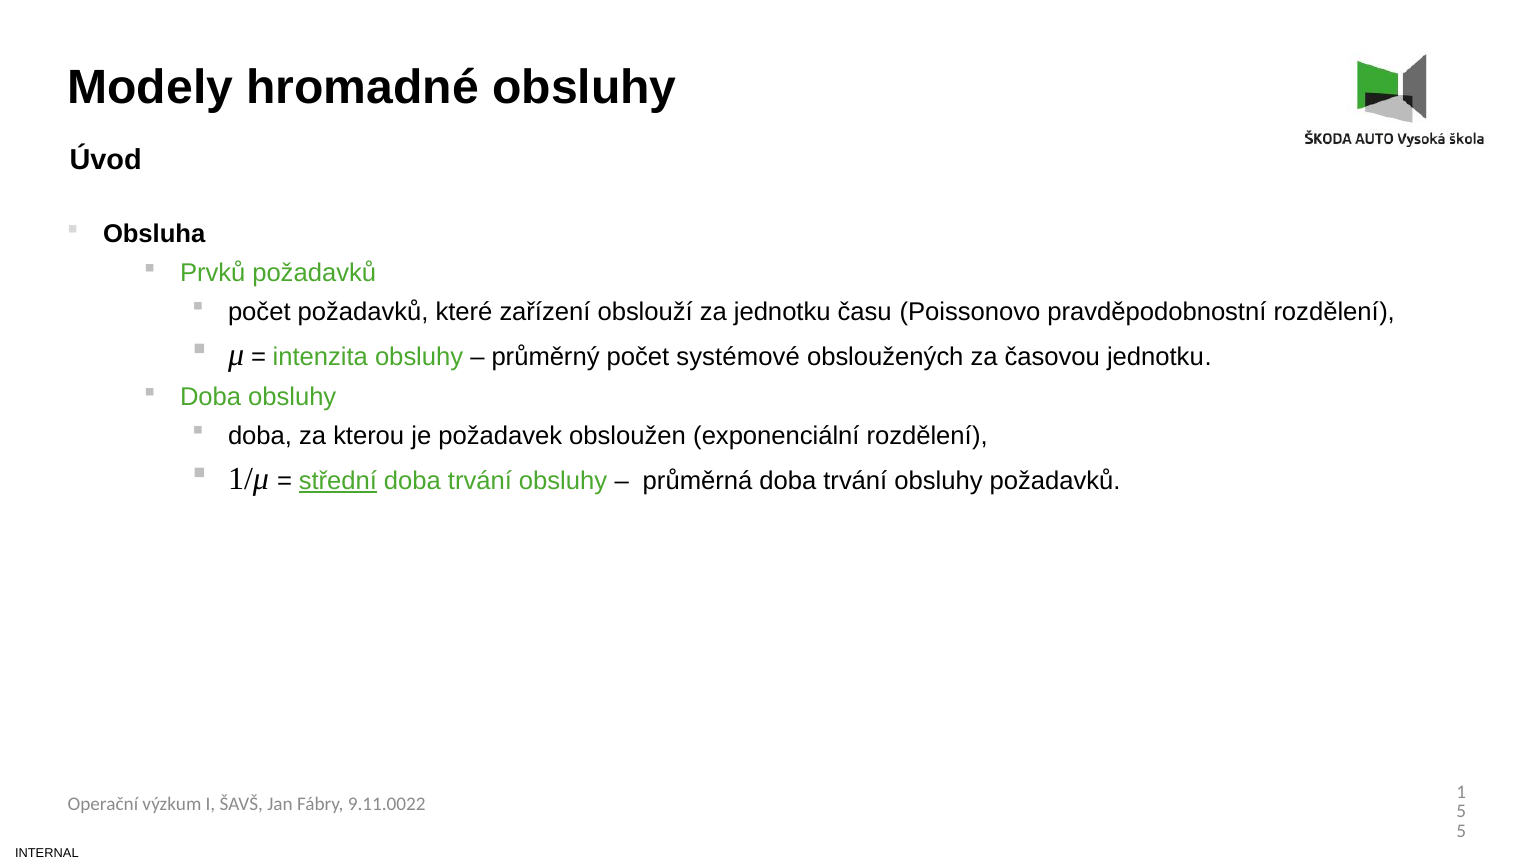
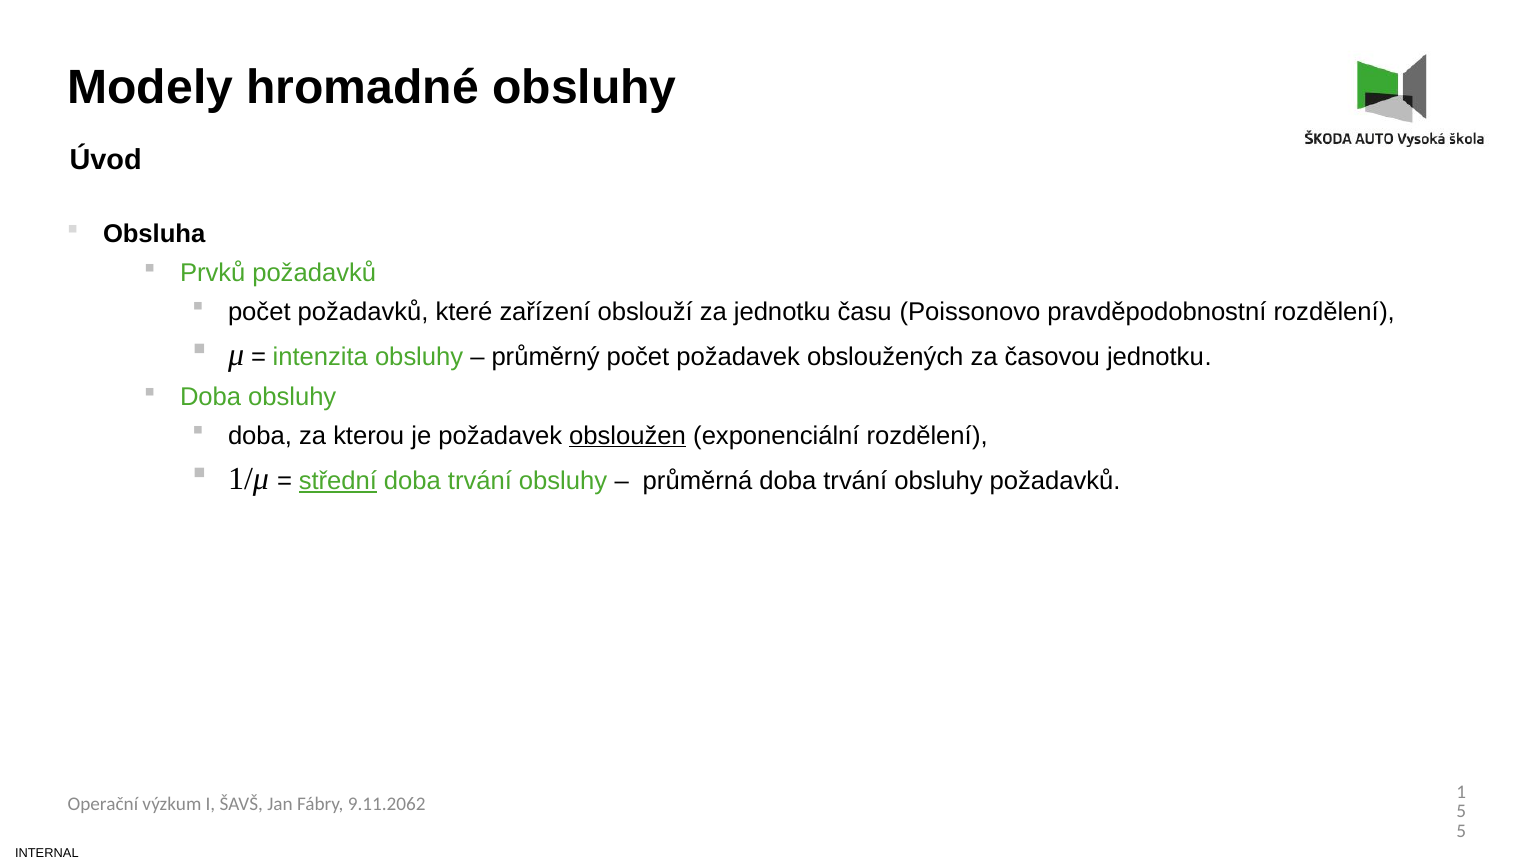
počet systémové: systémové -> požadavek
obsloužen underline: none -> present
9.11.0022: 9.11.0022 -> 9.11.2062
